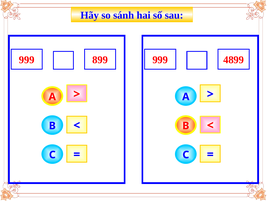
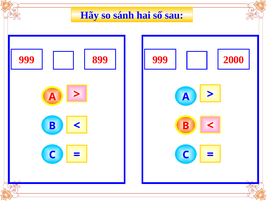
4899: 4899 -> 2000
